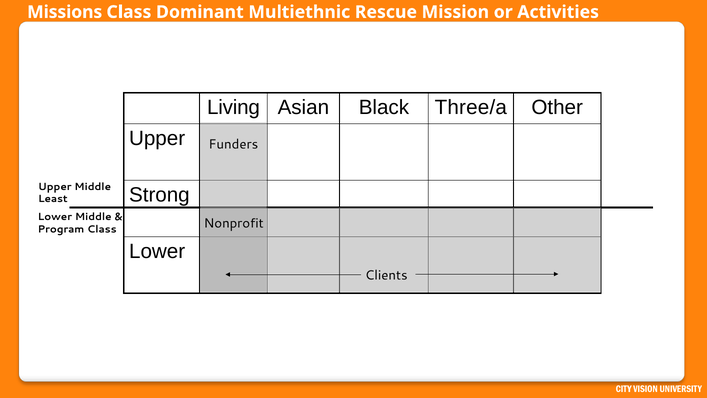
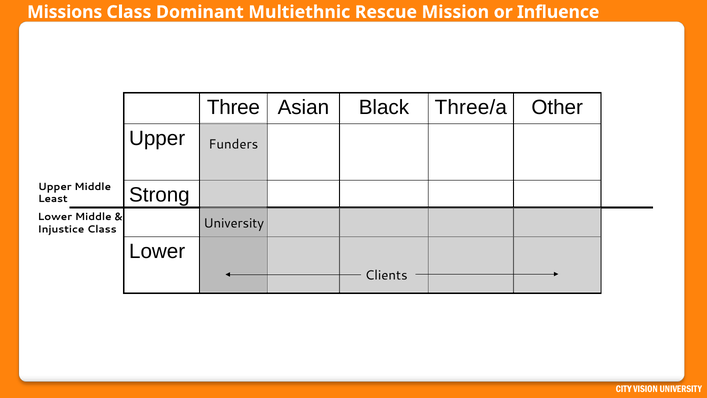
Activities: Activities -> Influence
Living: Living -> Three
Program: Program -> Injustice
Nonprofit: Nonprofit -> University
